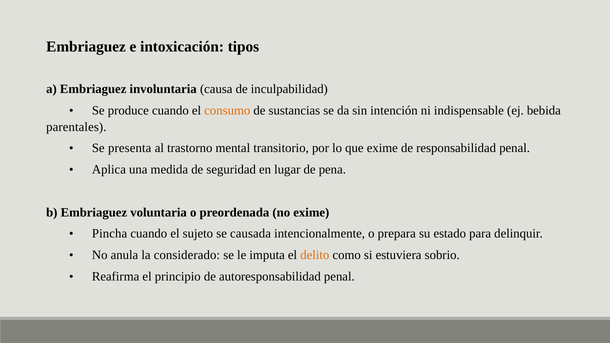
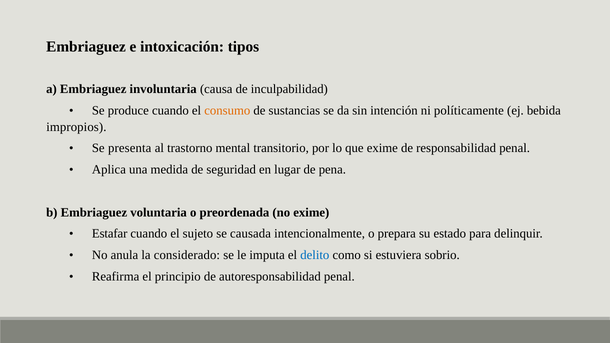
indispensable: indispensable -> políticamente
parentales: parentales -> impropios
Pincha: Pincha -> Estafar
delito colour: orange -> blue
